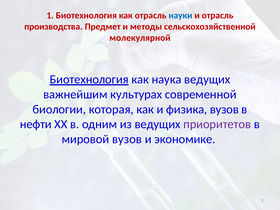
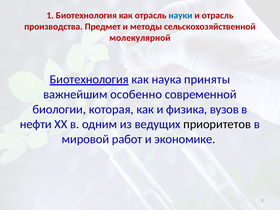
наука ведущих: ведущих -> приняты
культурах: культурах -> особенно
приоритетов colour: purple -> black
мировой вузов: вузов -> работ
